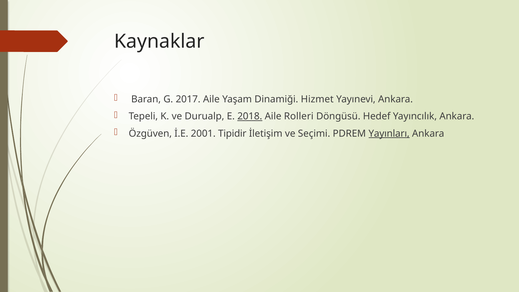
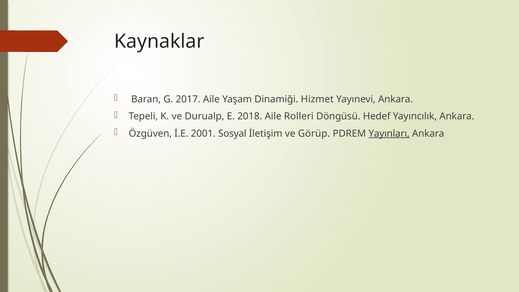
2018 underline: present -> none
Tipidir: Tipidir -> Sosyal
Seçimi: Seçimi -> Görüp
